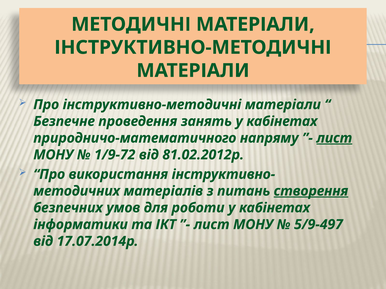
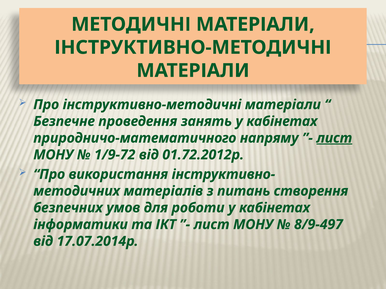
81.02.2012р: 81.02.2012р -> 01.72.2012р
створення underline: present -> none
5/9-497: 5/9-497 -> 8/9-497
